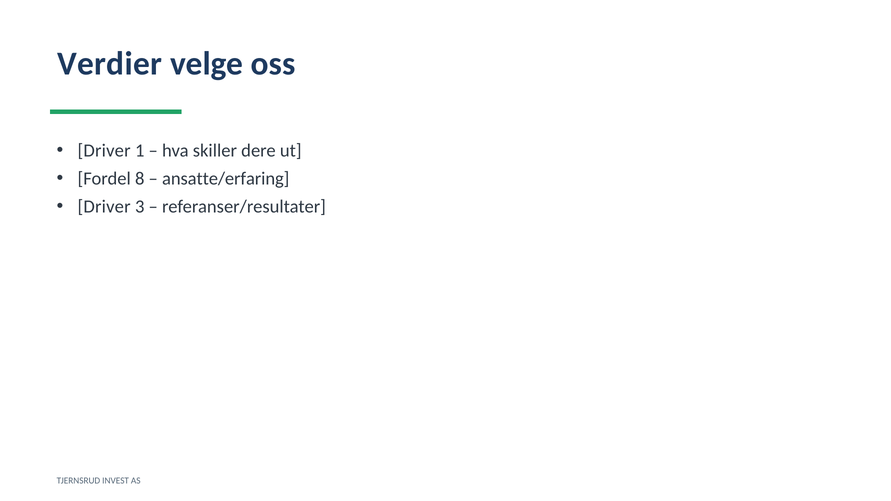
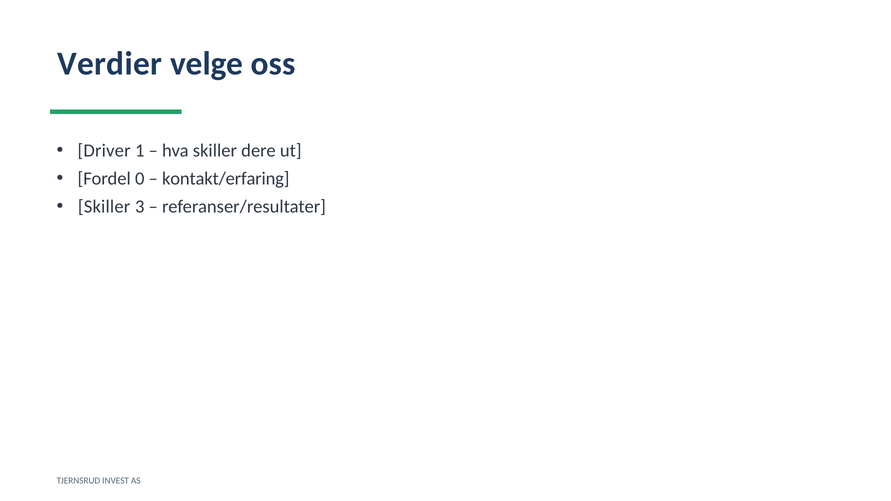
8: 8 -> 0
ansatte/erfaring: ansatte/erfaring -> kontakt/erfaring
Driver at (104, 207): Driver -> Skiller
